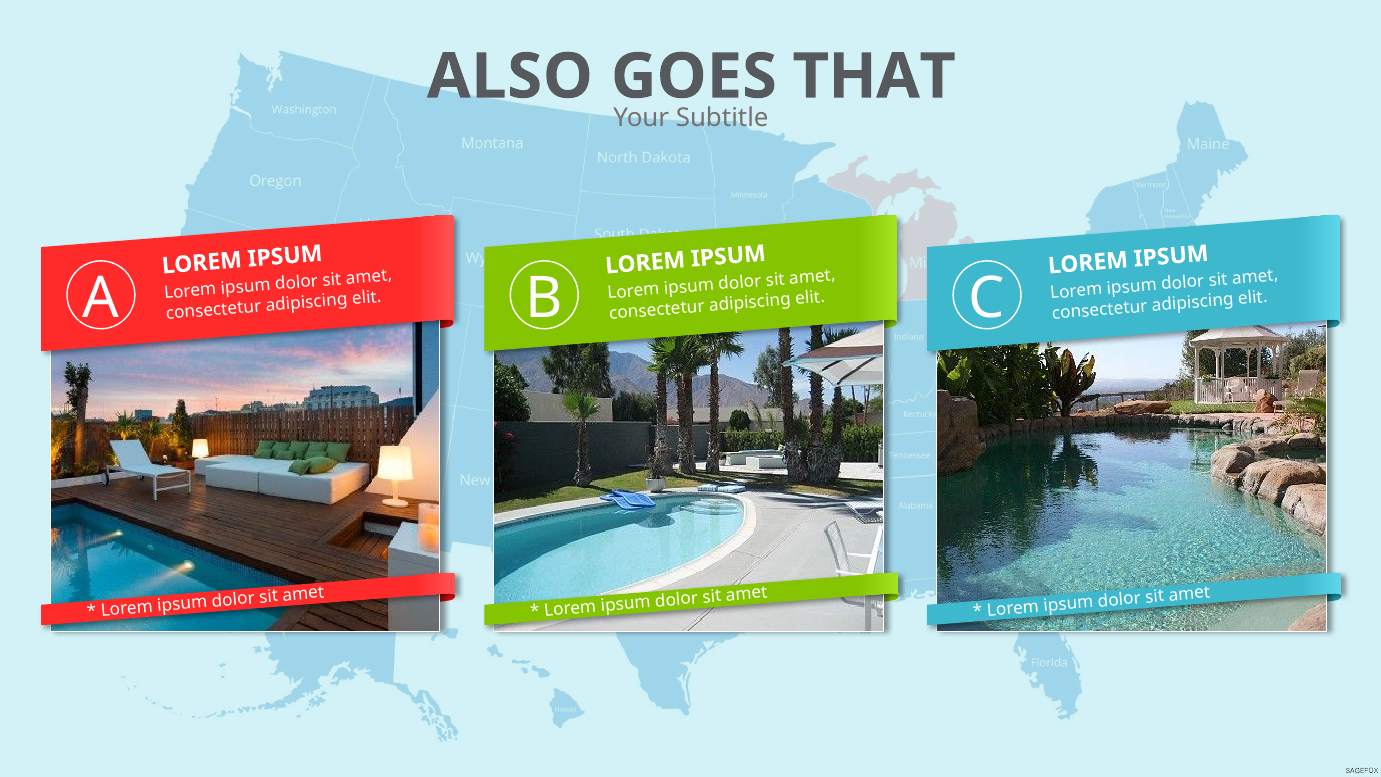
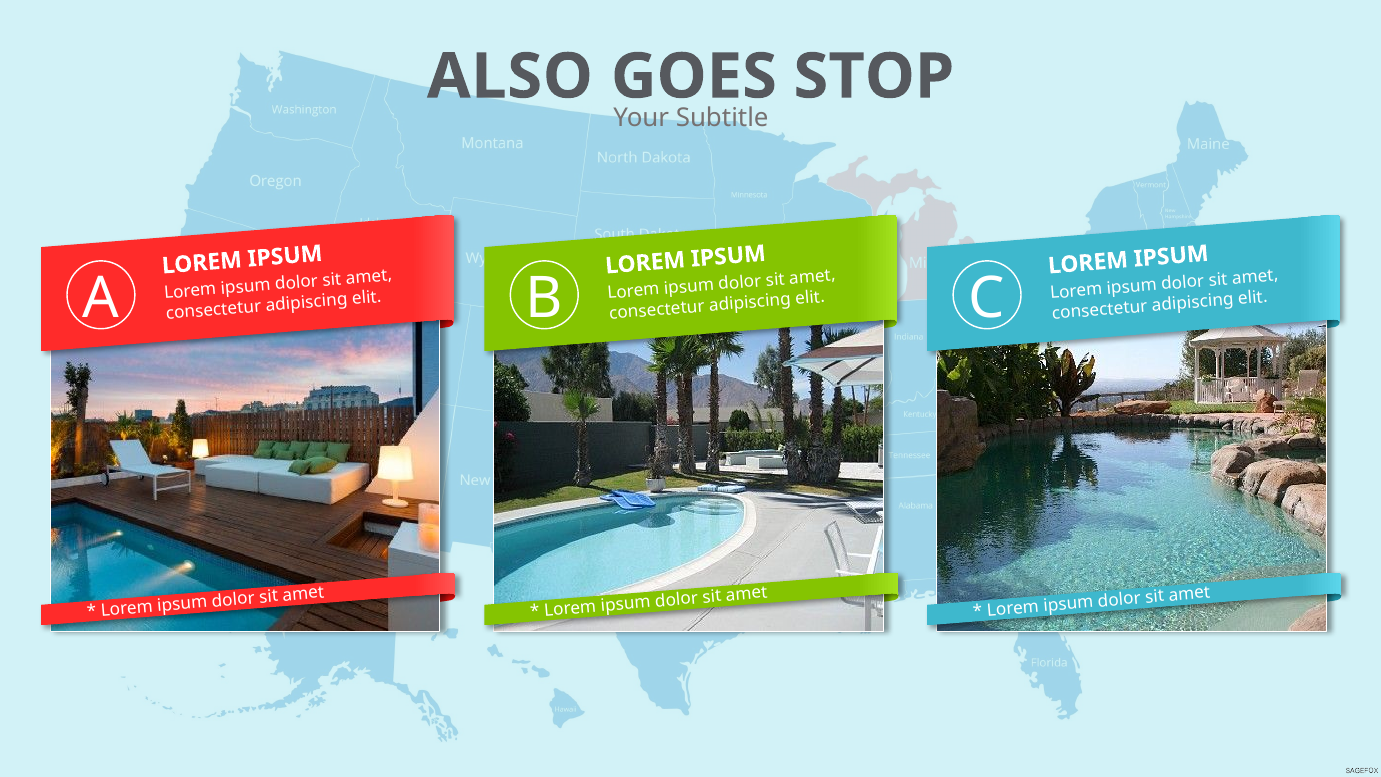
THAT: THAT -> STOP
